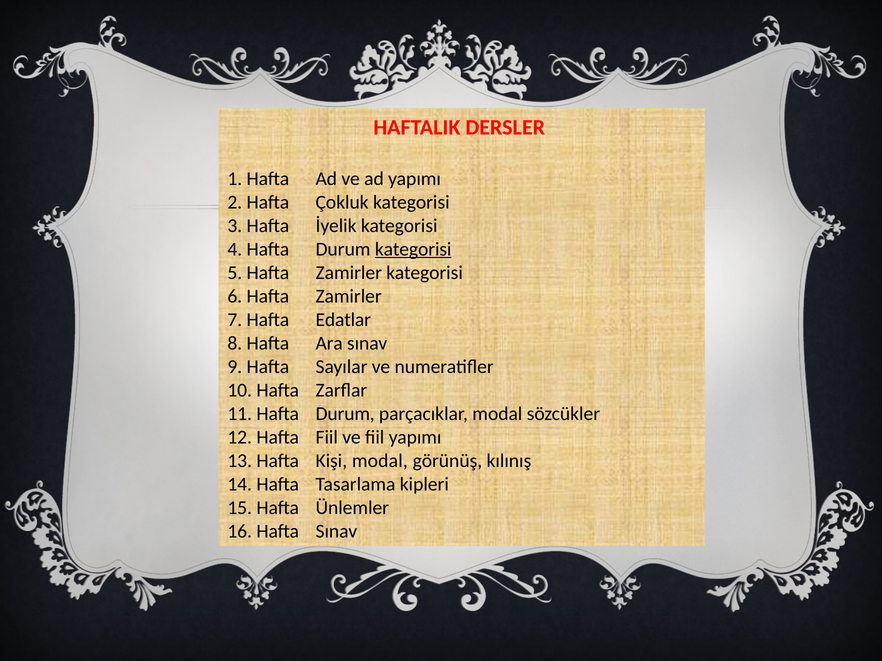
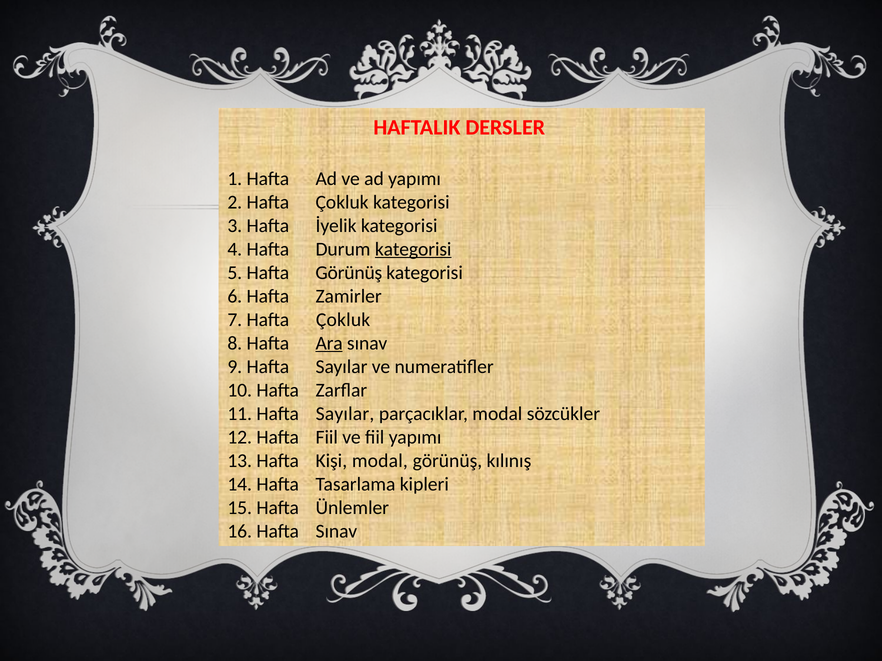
5 Hafta Zamirler: Zamirler -> Görünüş
7 Hafta Edatlar: Edatlar -> Çokluk
Ara underline: none -> present
11 Hafta Durum: Durum -> Sayılar
